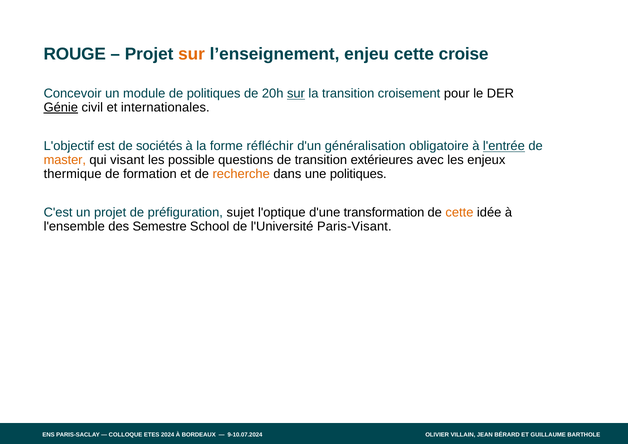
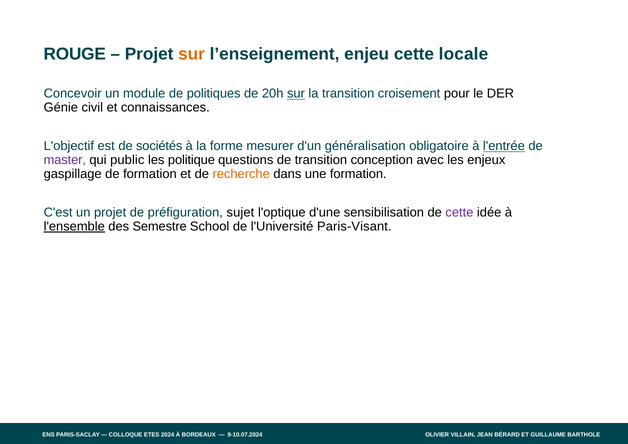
croise: croise -> locale
Génie underline: present -> none
internationales: internationales -> connaissances
réfléchir: réfléchir -> mesurer
master colour: orange -> purple
visant: visant -> public
possible: possible -> politique
extérieures: extérieures -> conception
thermique: thermique -> gaspillage
une politiques: politiques -> formation
transformation: transformation -> sensibilisation
cette at (459, 212) colour: orange -> purple
l'ensemble underline: none -> present
